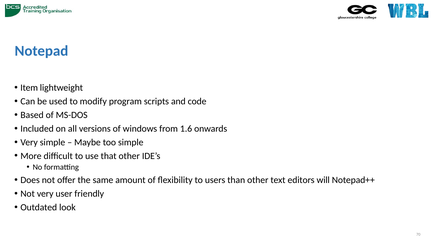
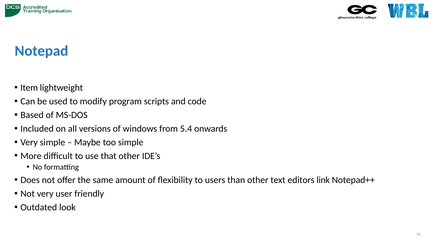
1.6: 1.6 -> 5.4
will: will -> link
